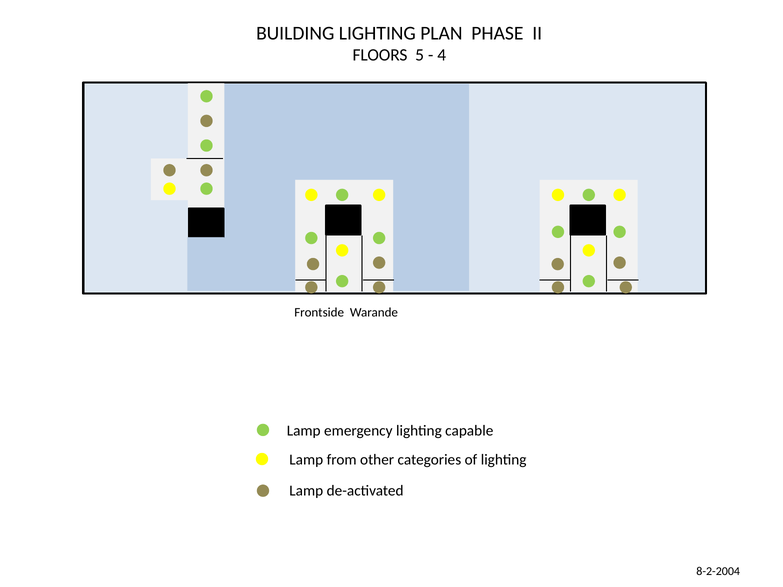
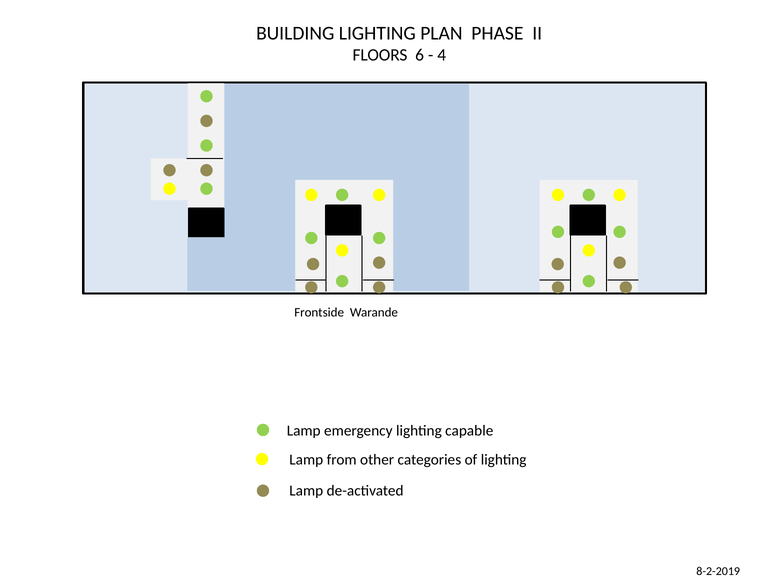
5: 5 -> 6
8-2-2004: 8-2-2004 -> 8-2-2019
